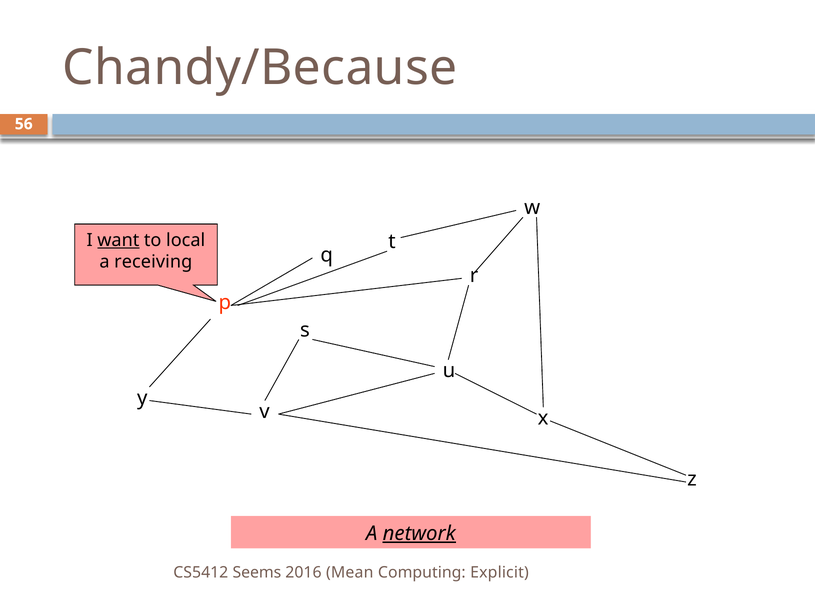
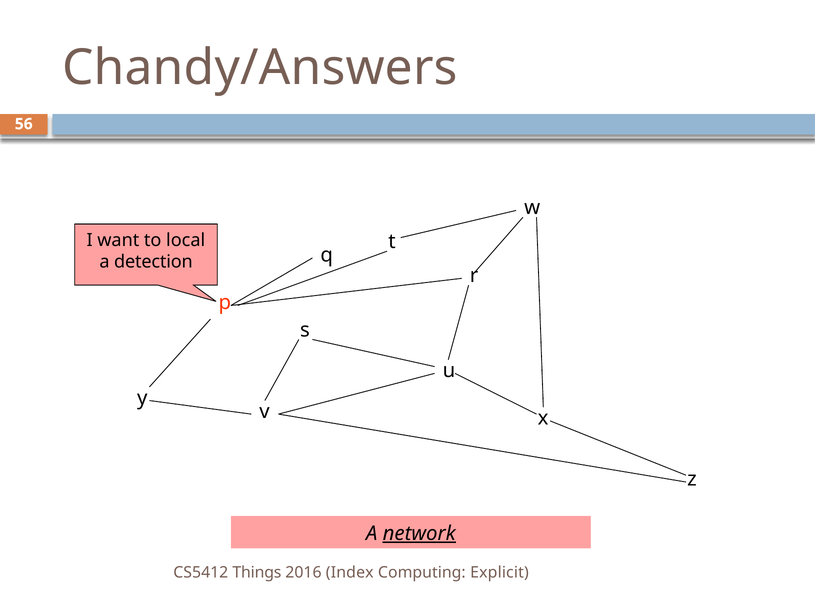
Chandy/Because: Chandy/Because -> Chandy/Answers
want underline: present -> none
receiving: receiving -> detection
Seems: Seems -> Things
Mean: Mean -> Index
